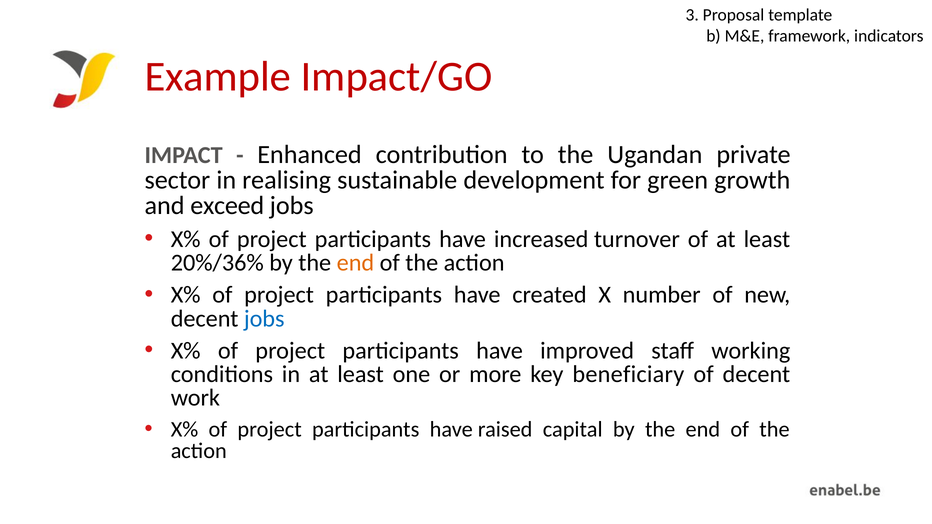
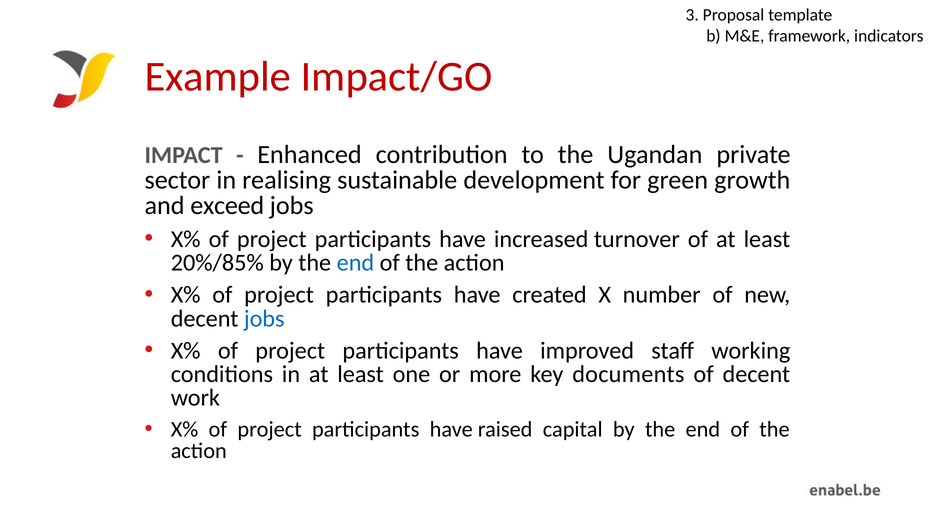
20%/36%: 20%/36% -> 20%/85%
end at (355, 263) colour: orange -> blue
beneficiary: beneficiary -> documents
